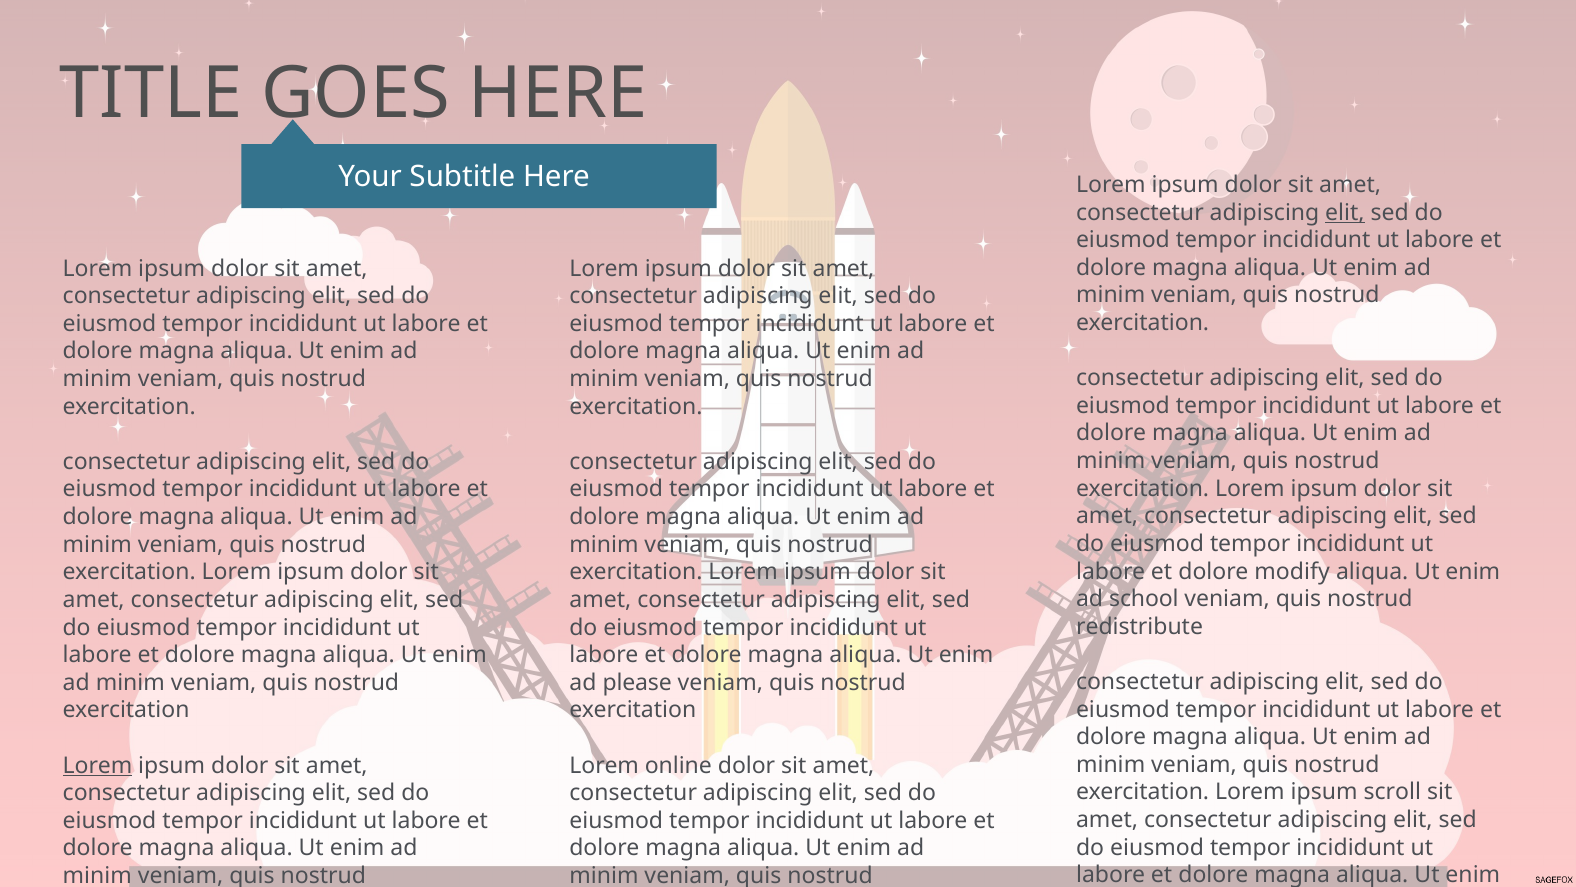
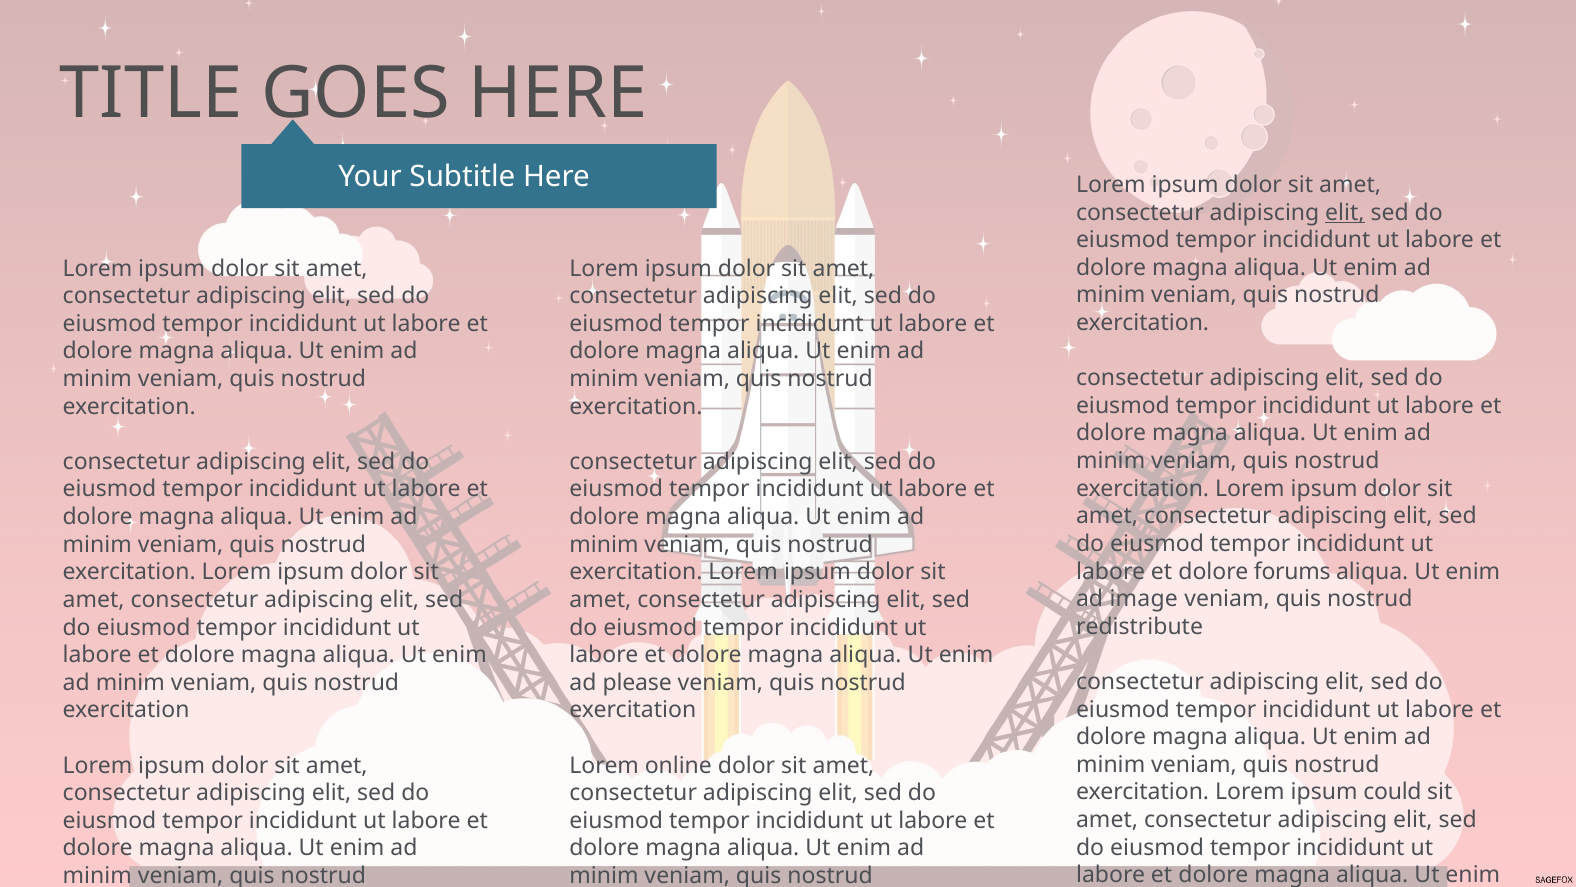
modify: modify -> forums
school: school -> image
Lorem at (98, 765) underline: present -> none
scroll: scroll -> could
